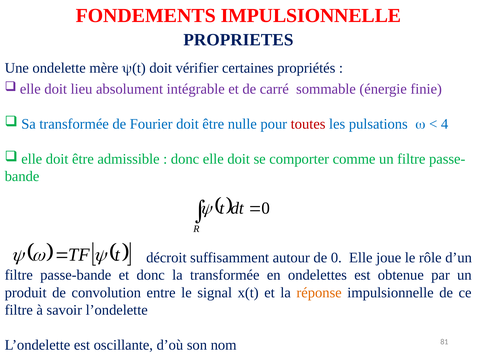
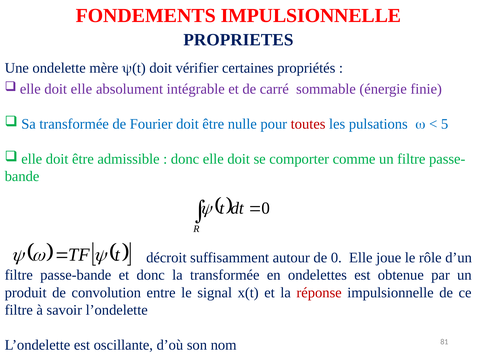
doit lieu: lieu -> elle
4: 4 -> 5
réponse colour: orange -> red
